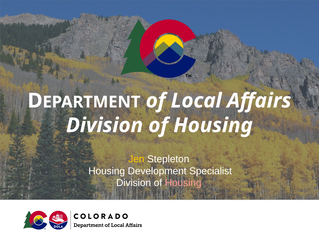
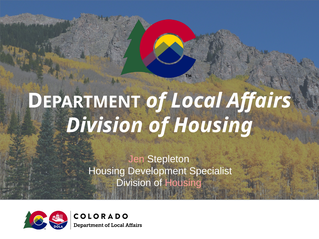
Jen colour: yellow -> pink
